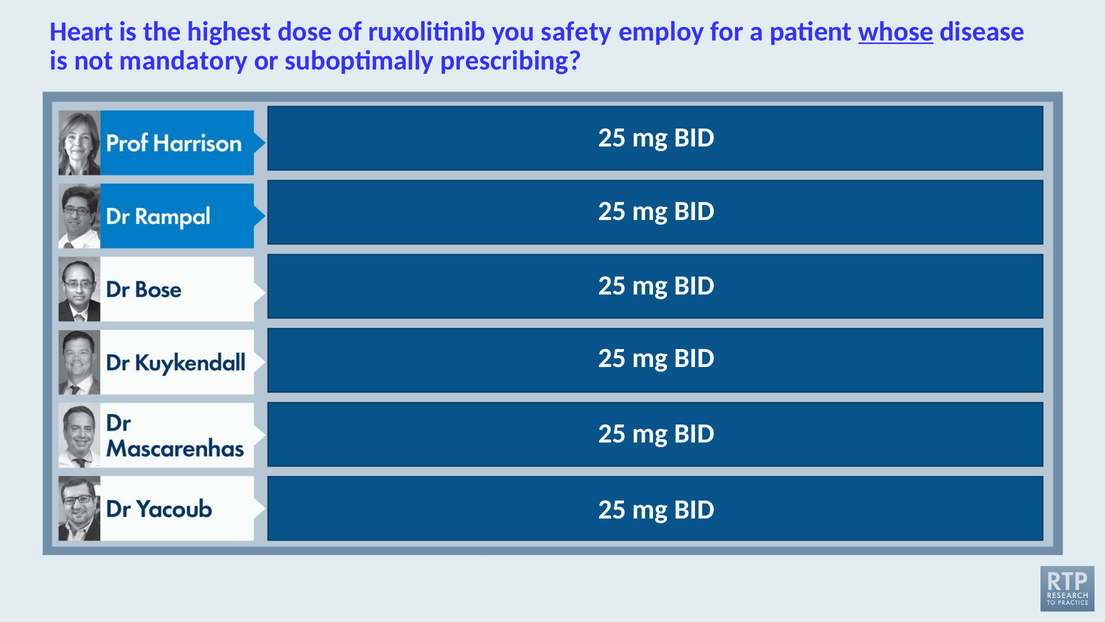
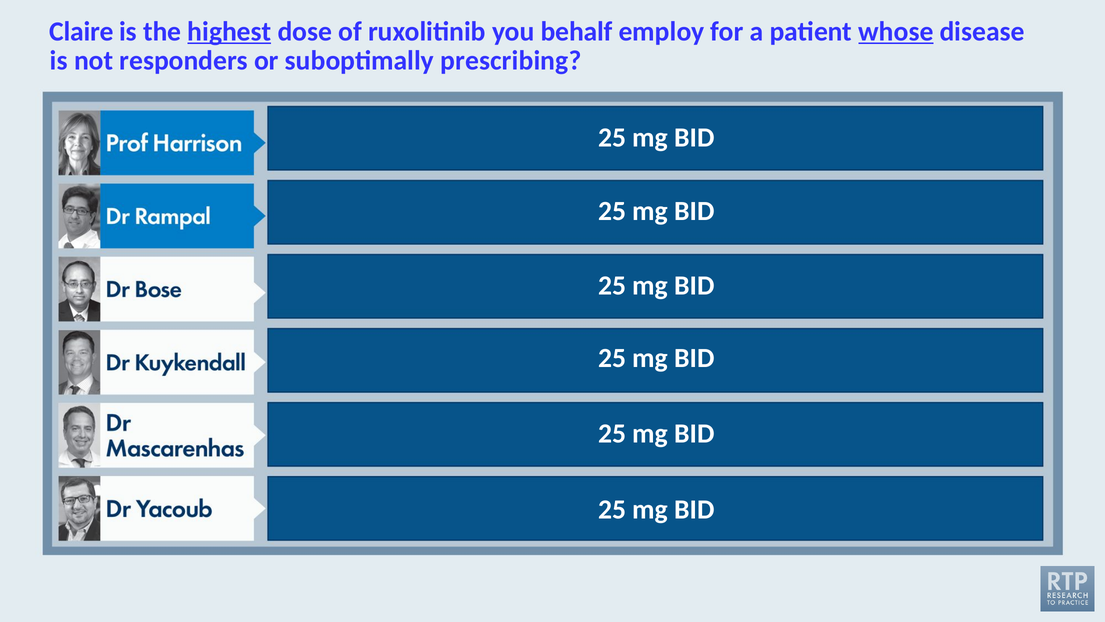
Heart: Heart -> Claire
highest underline: none -> present
safety: safety -> behalf
mandatory: mandatory -> responders
